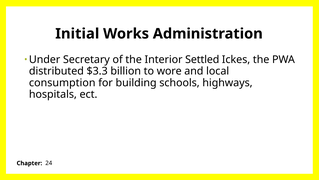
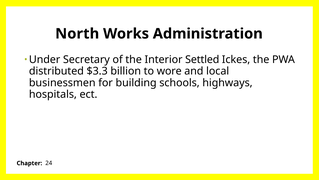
Initial: Initial -> North
consumption: consumption -> businessmen
